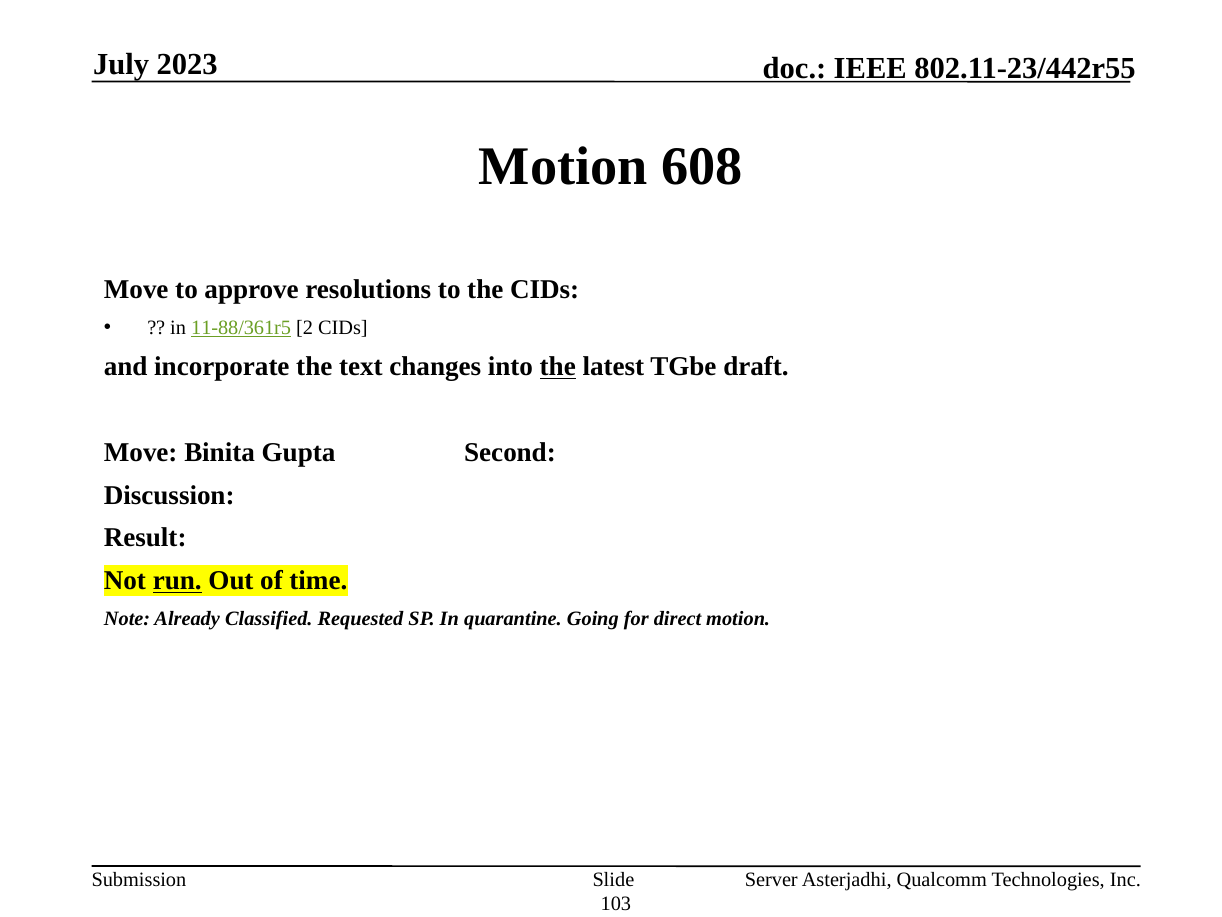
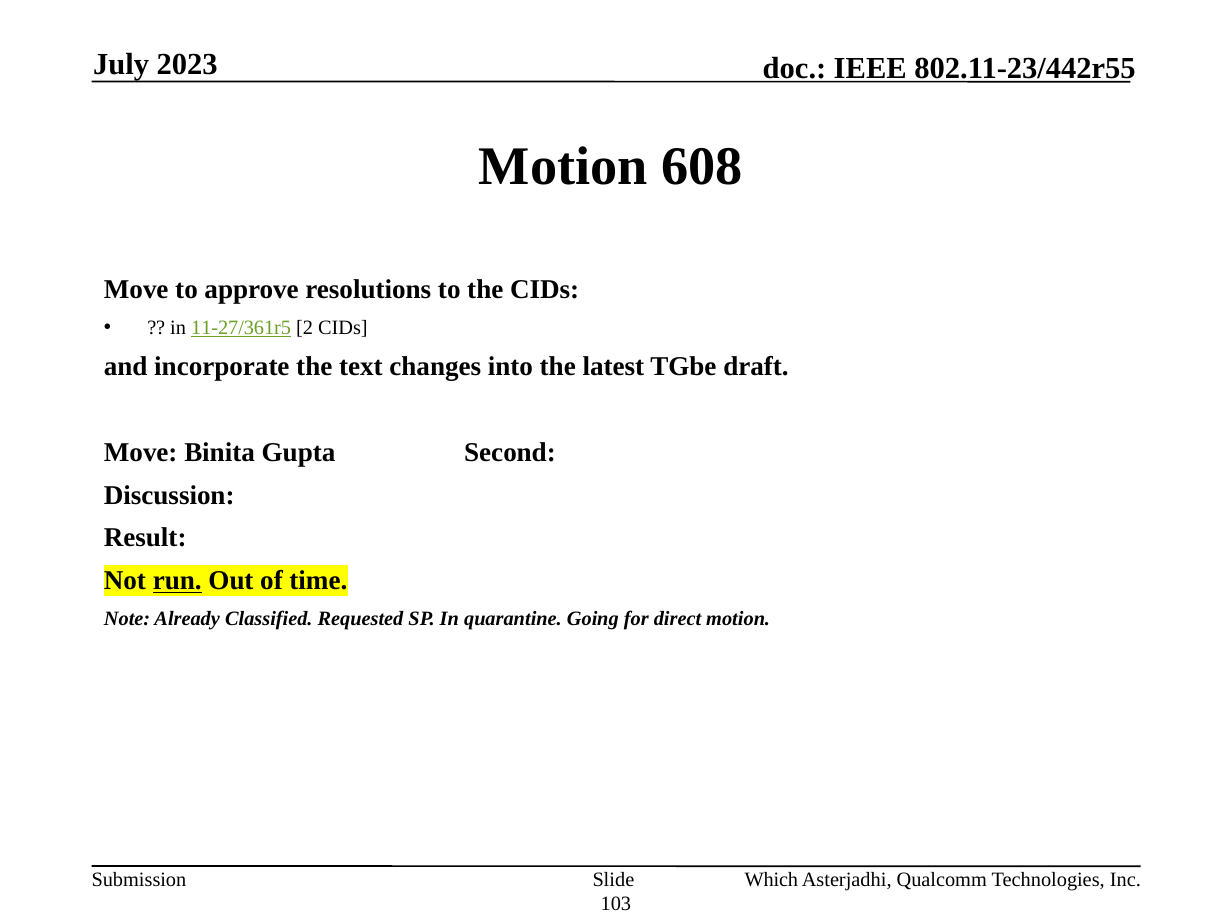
11-88/361r5: 11-88/361r5 -> 11-27/361r5
the at (558, 366) underline: present -> none
Server: Server -> Which
